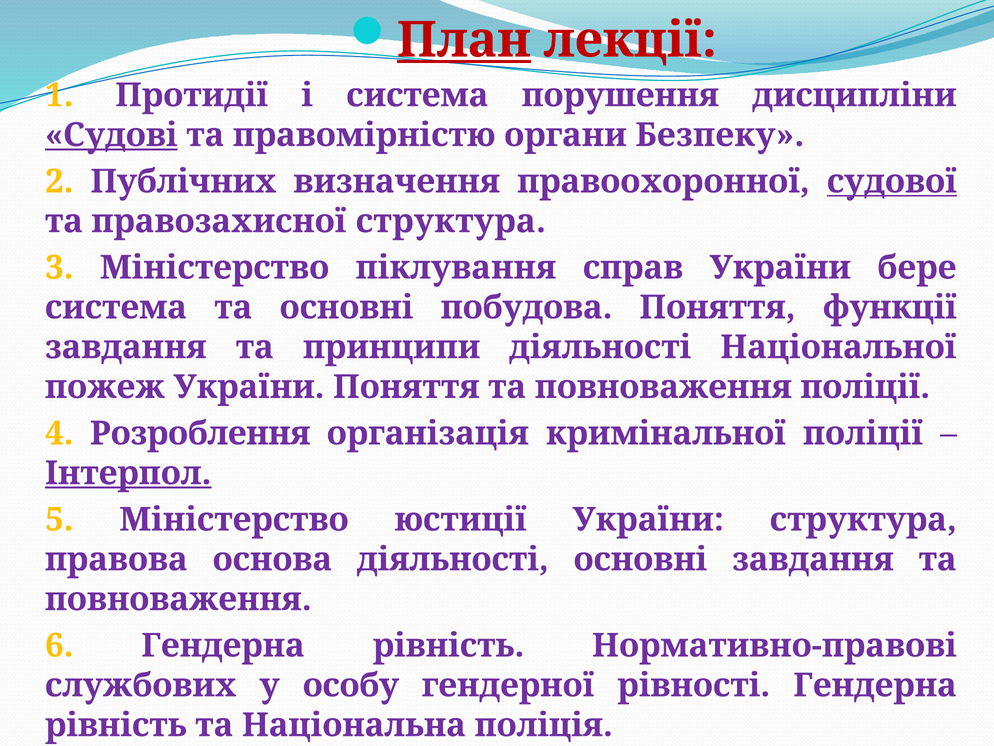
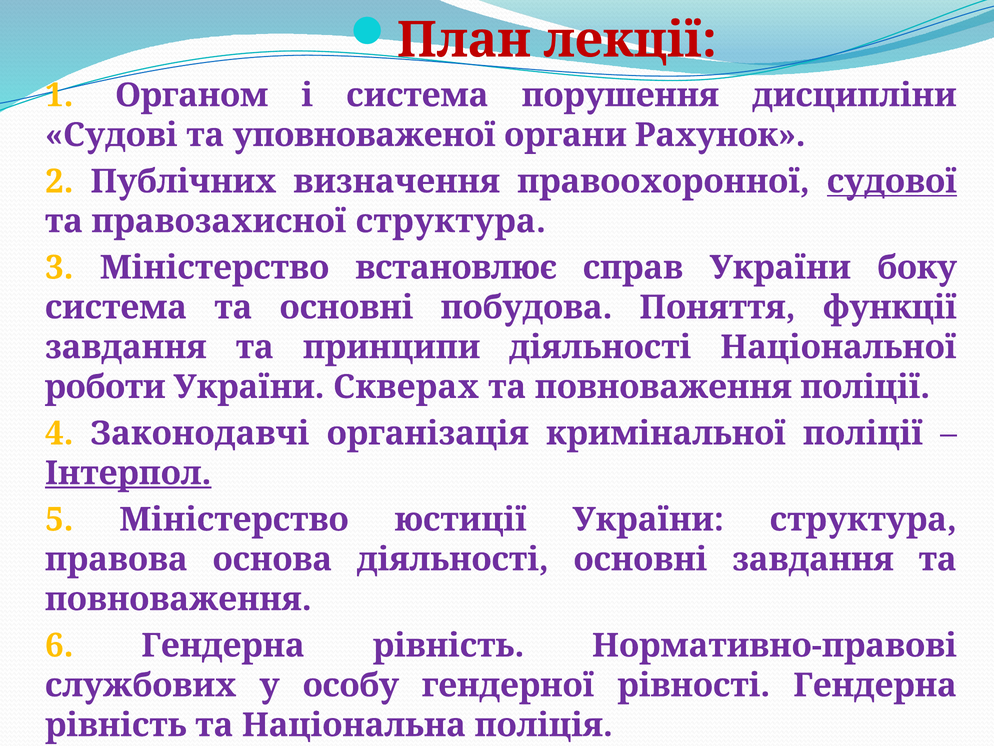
План underline: present -> none
Протидії: Протидії -> Органом
Судові underline: present -> none
правомірністю: правомірністю -> уповноваженої
Безпеку: Безпеку -> Рахунок
піклування: піклування -> встановлює
бере: бере -> боку
пожеж: пожеж -> роботи
України Поняття: Поняття -> Скверах
Розроблення: Розроблення -> Законодавчі
